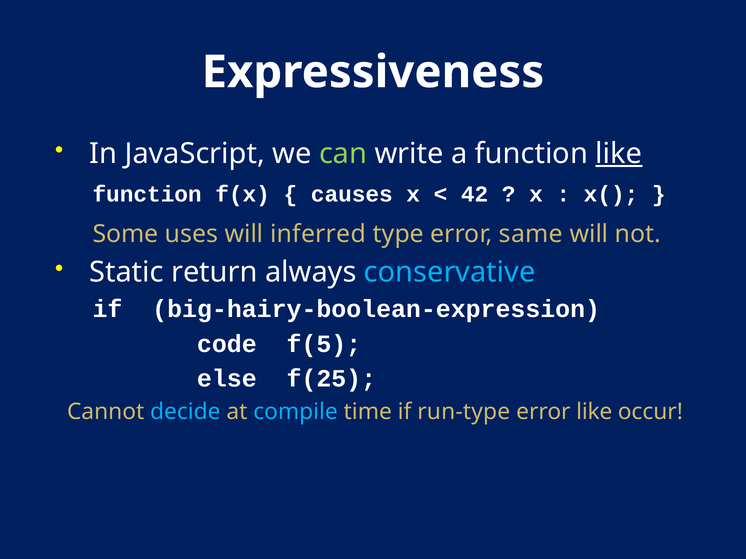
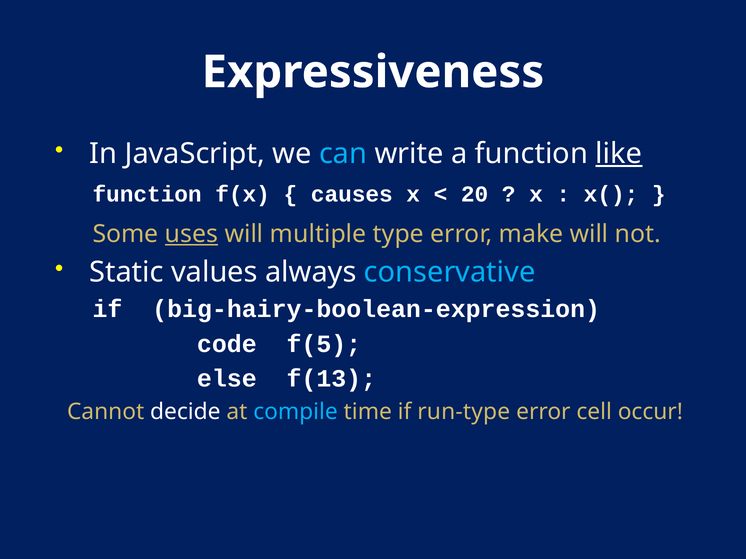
can colour: light green -> light blue
42: 42 -> 20
uses underline: none -> present
inferred: inferred -> multiple
same: same -> make
return: return -> values
f(25: f(25 -> f(13
decide colour: light blue -> white
error like: like -> cell
